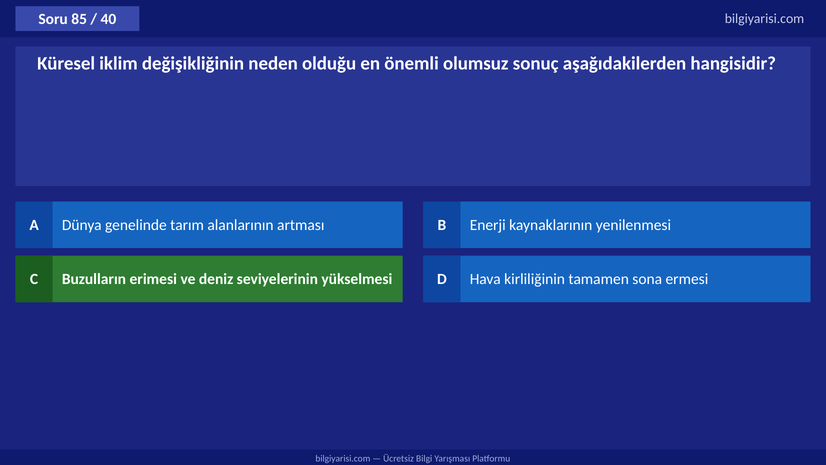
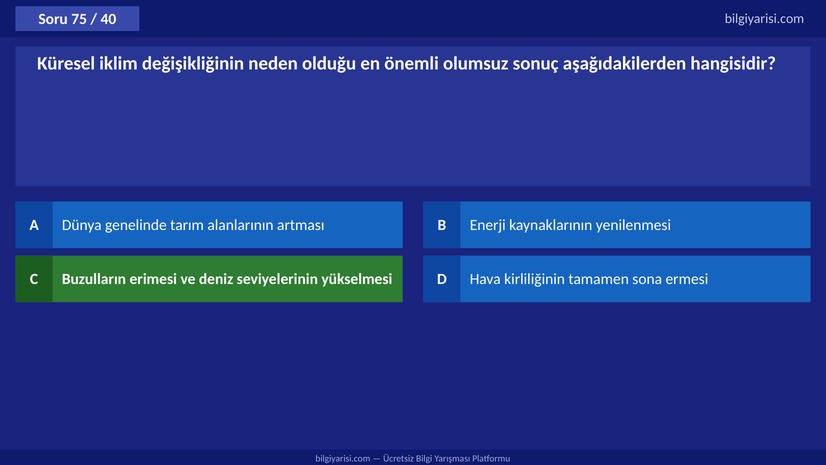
85: 85 -> 75
